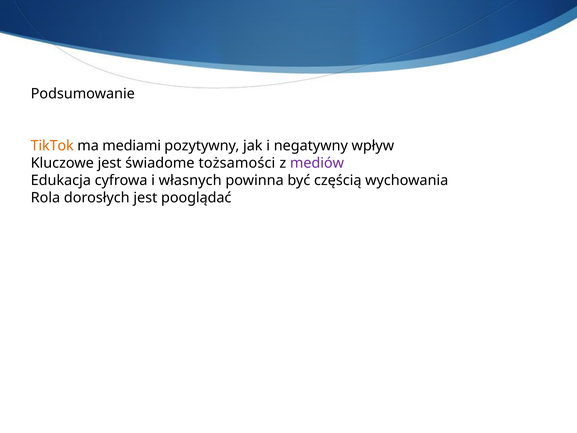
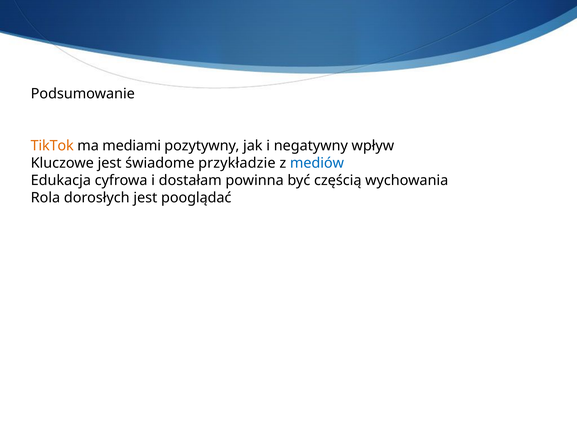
tożsamości: tożsamości -> przykładzie
mediów colour: purple -> blue
własnych: własnych -> dostałam
